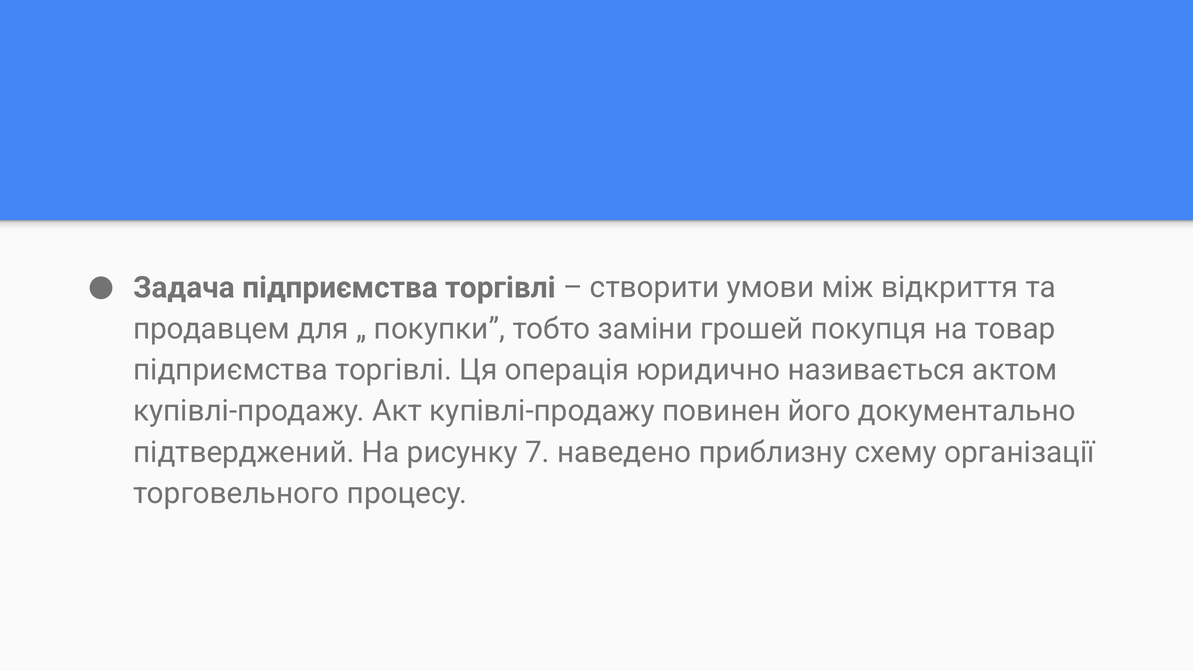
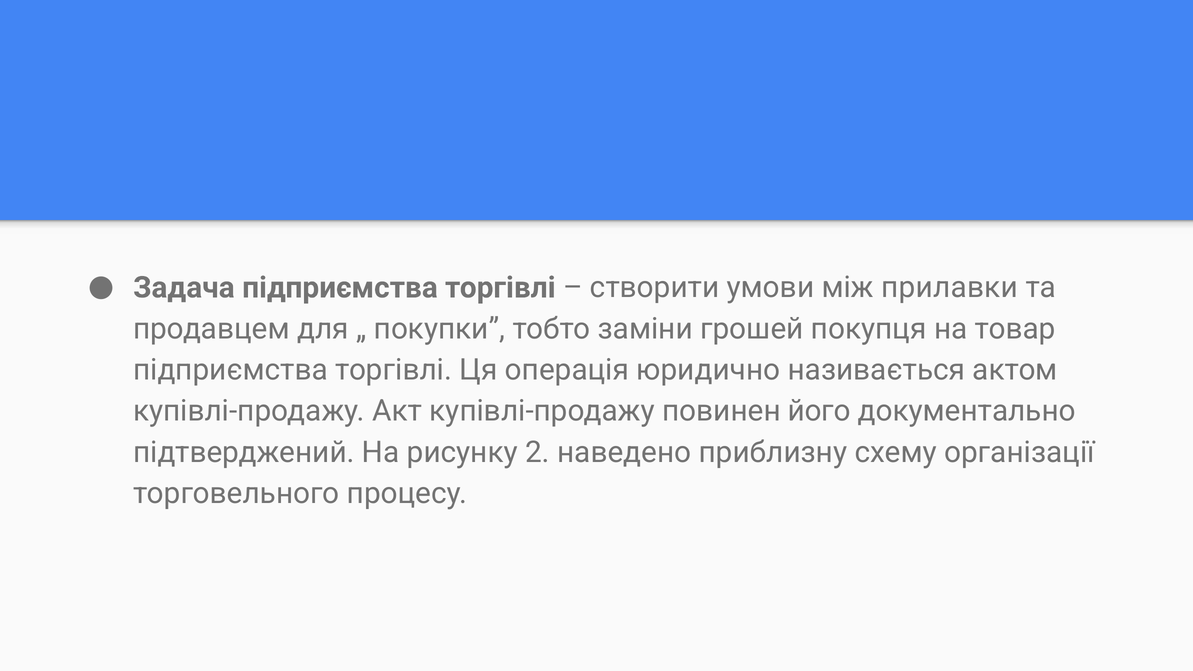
відкриття: відкриття -> прилавки
7: 7 -> 2
